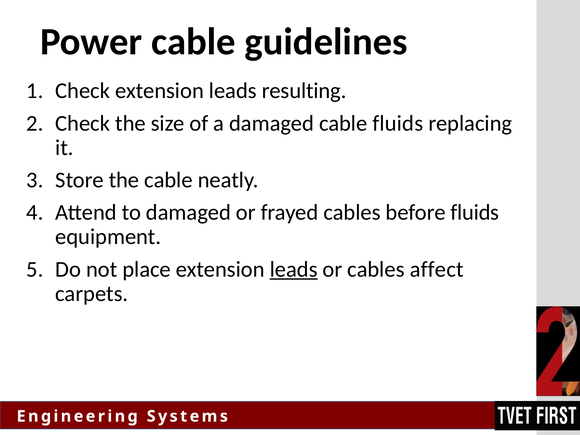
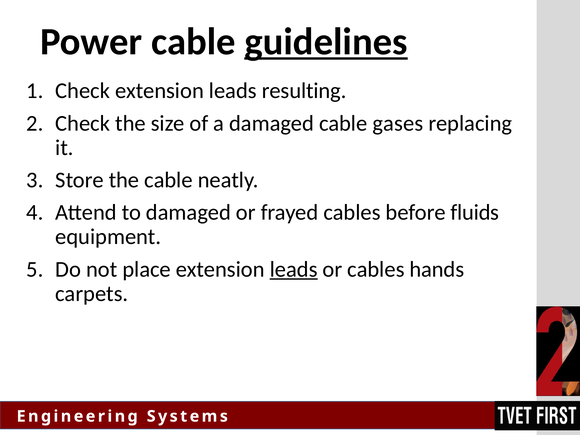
guidelines underline: none -> present
cable fluids: fluids -> gases
affect: affect -> hands
